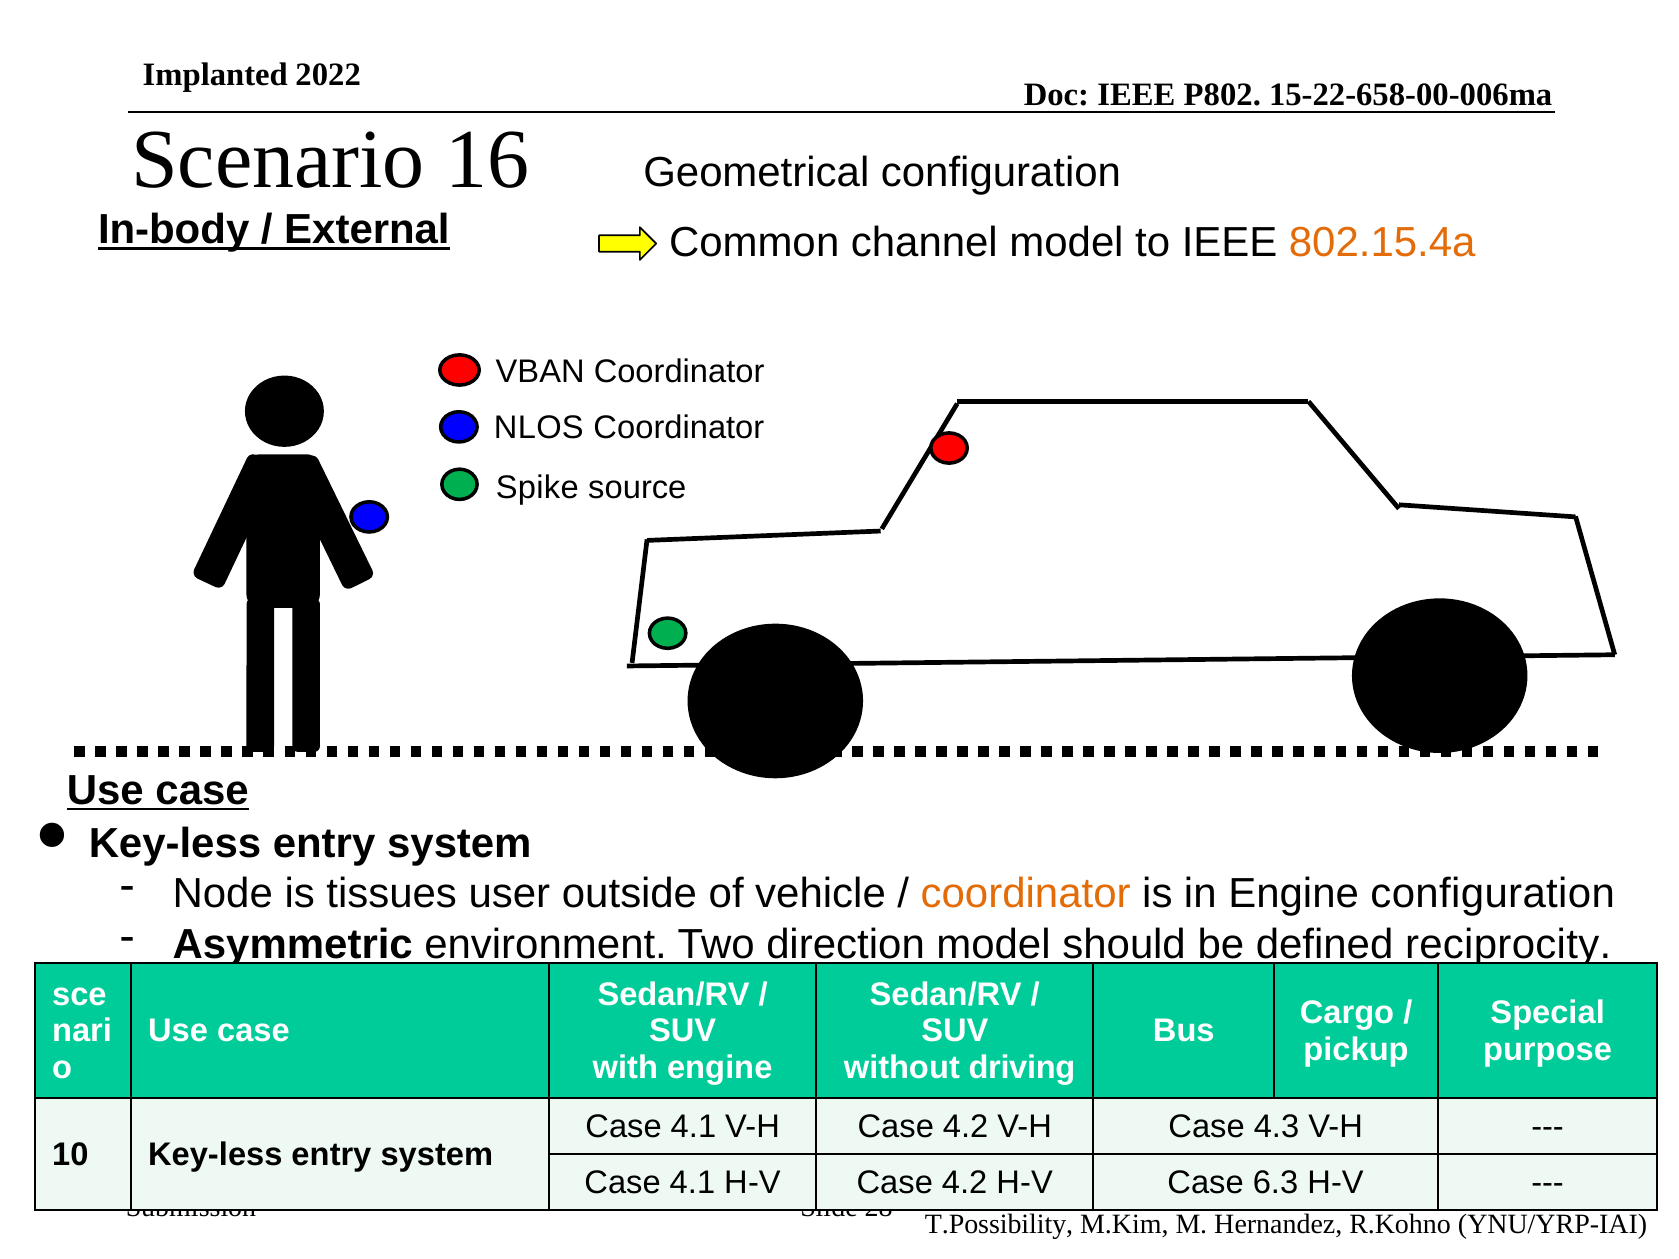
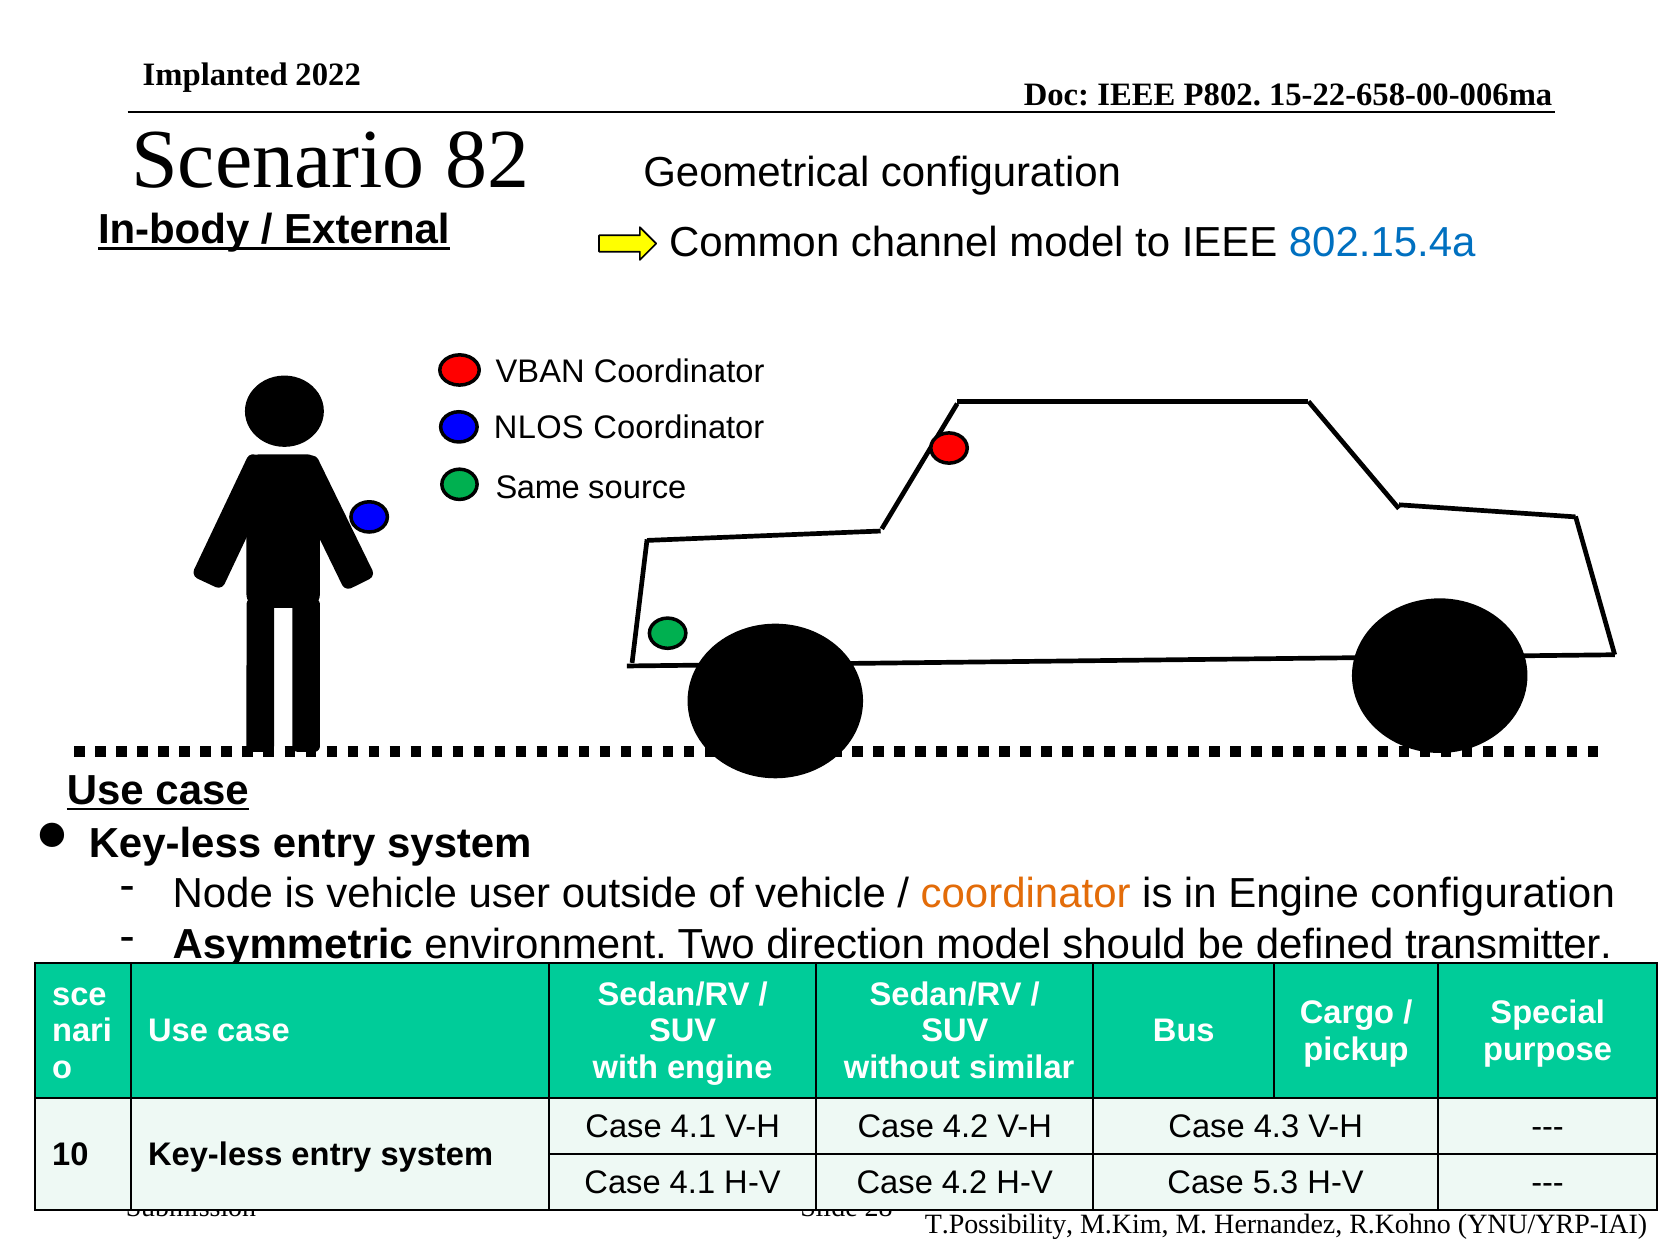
16: 16 -> 82
802.15.4a colour: orange -> blue
Spike: Spike -> Same
is tissues: tissues -> vehicle
reciprocity: reciprocity -> transmitter
driving: driving -> similar
6.3: 6.3 -> 5.3
